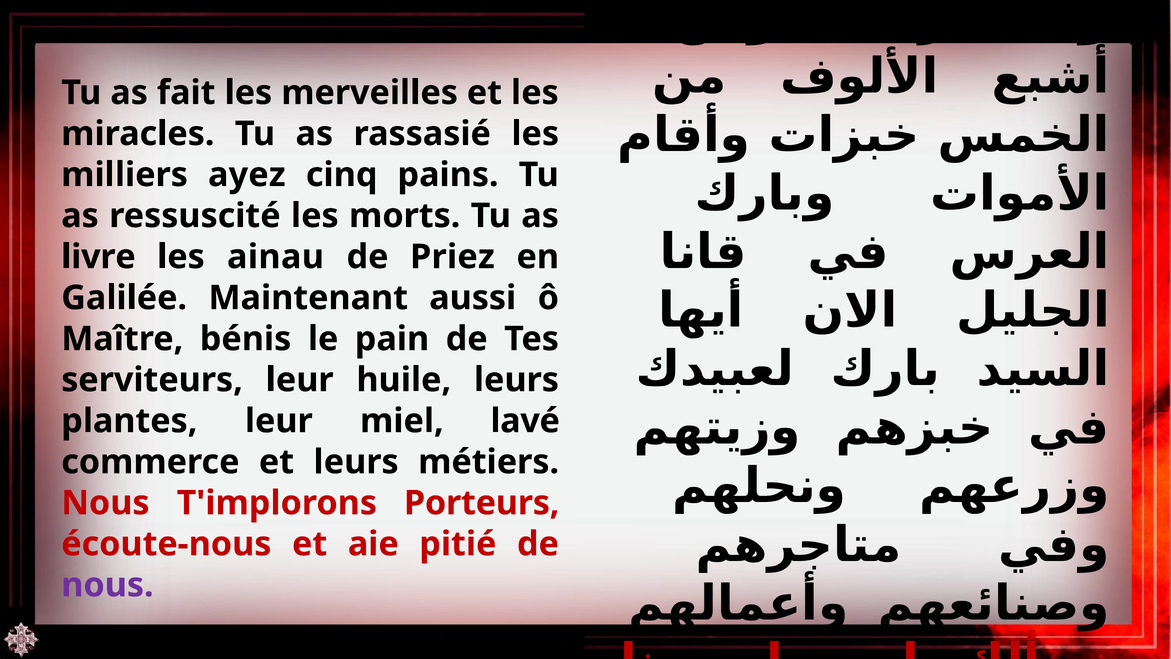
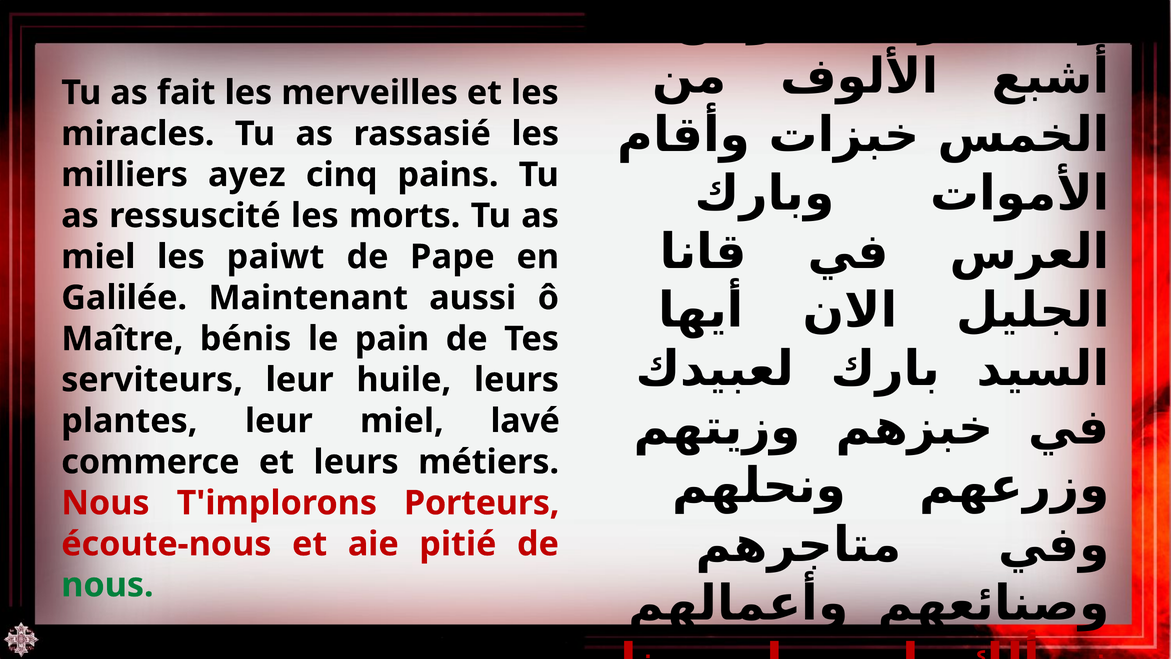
livre at (98, 257): livre -> miel
ainau: ainau -> paiwt
Priez: Priez -> Pape
nous at (107, 585) colour: purple -> green
